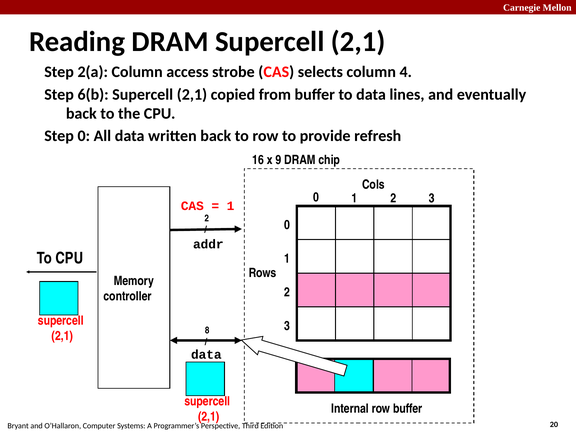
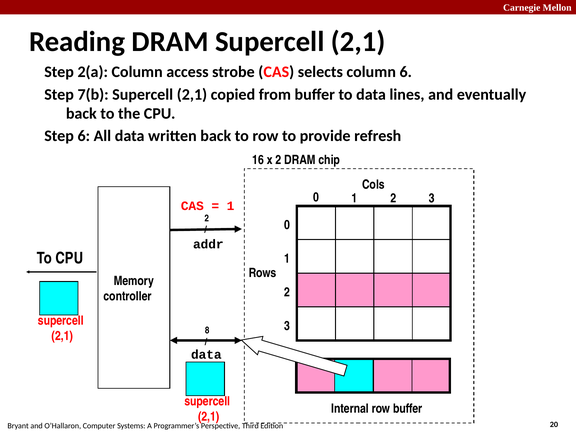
column 4: 4 -> 6
6(b: 6(b -> 7(b
Step 0: 0 -> 6
x 9: 9 -> 2
